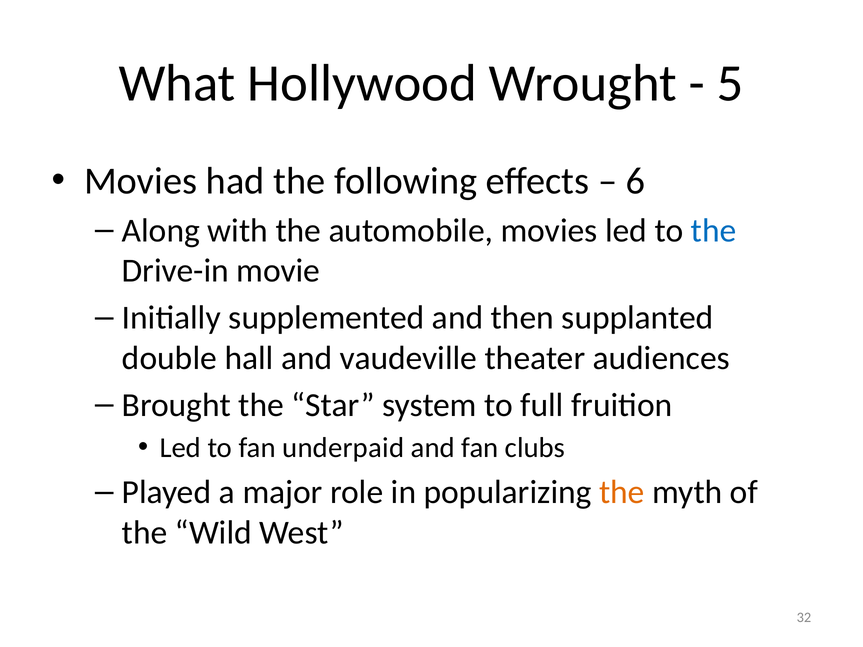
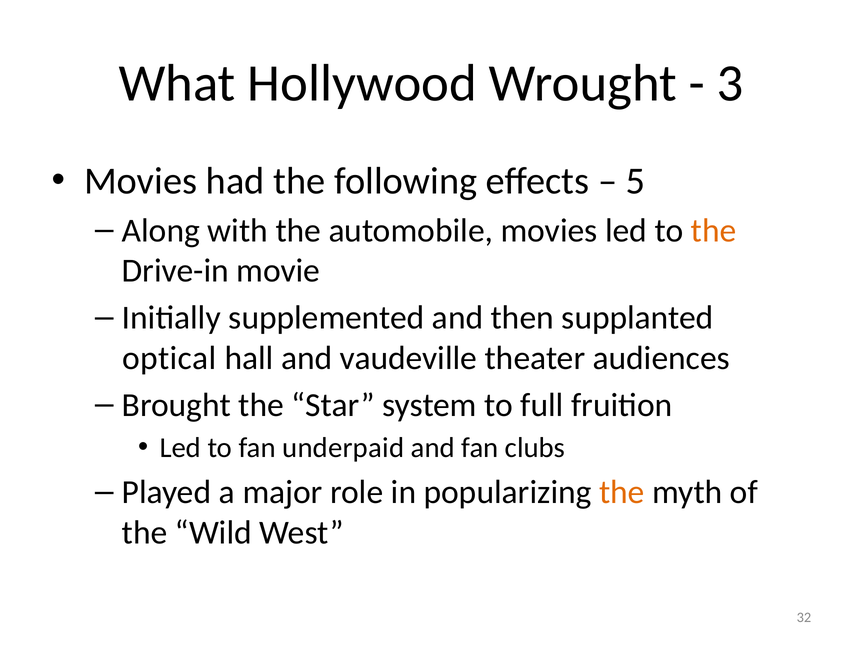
5: 5 -> 3
6: 6 -> 5
the at (714, 231) colour: blue -> orange
double: double -> optical
